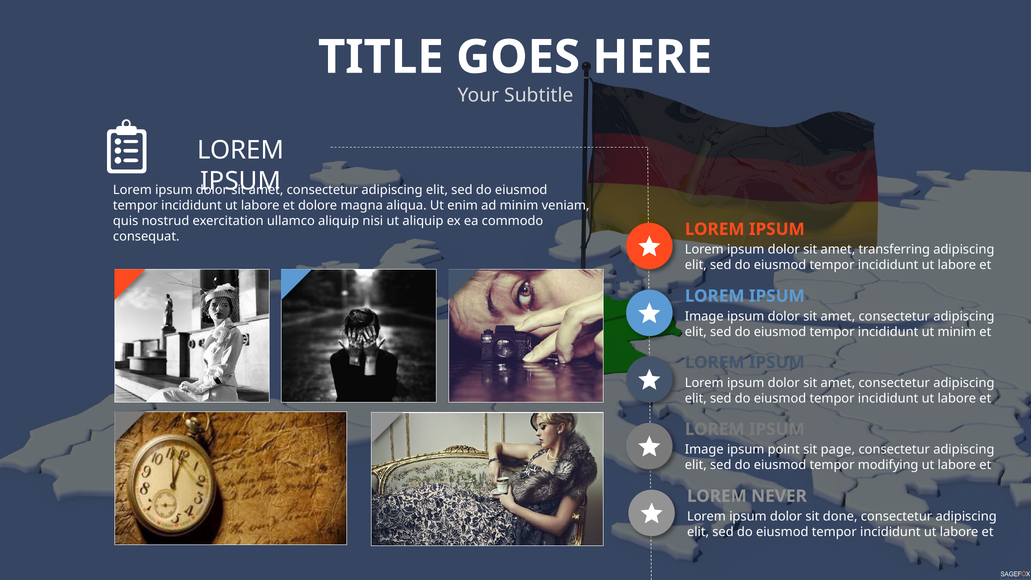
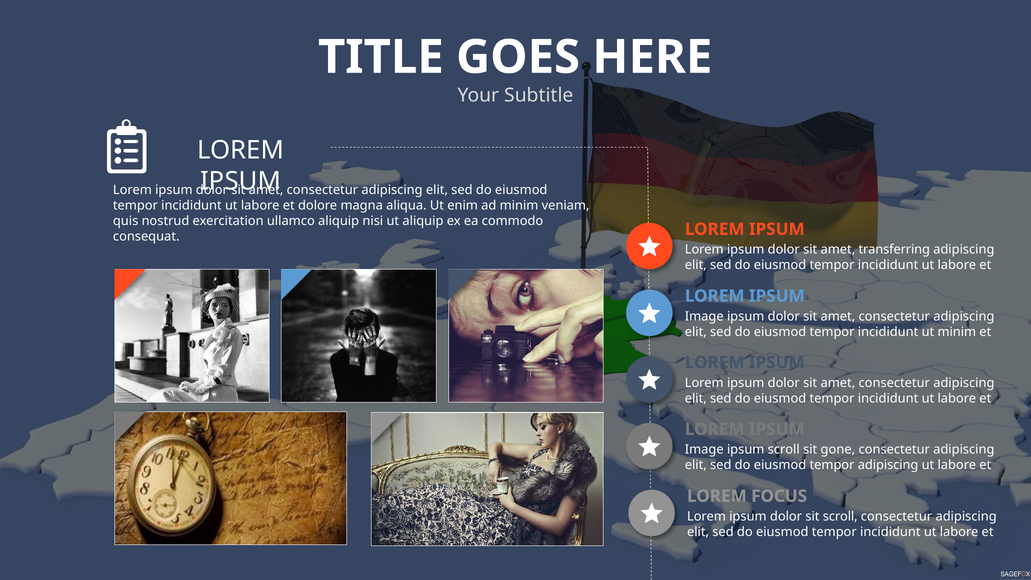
ipsum point: point -> scroll
page: page -> gone
tempor modifying: modifying -> adipiscing
NEVER: NEVER -> FOCUS
sit done: done -> scroll
